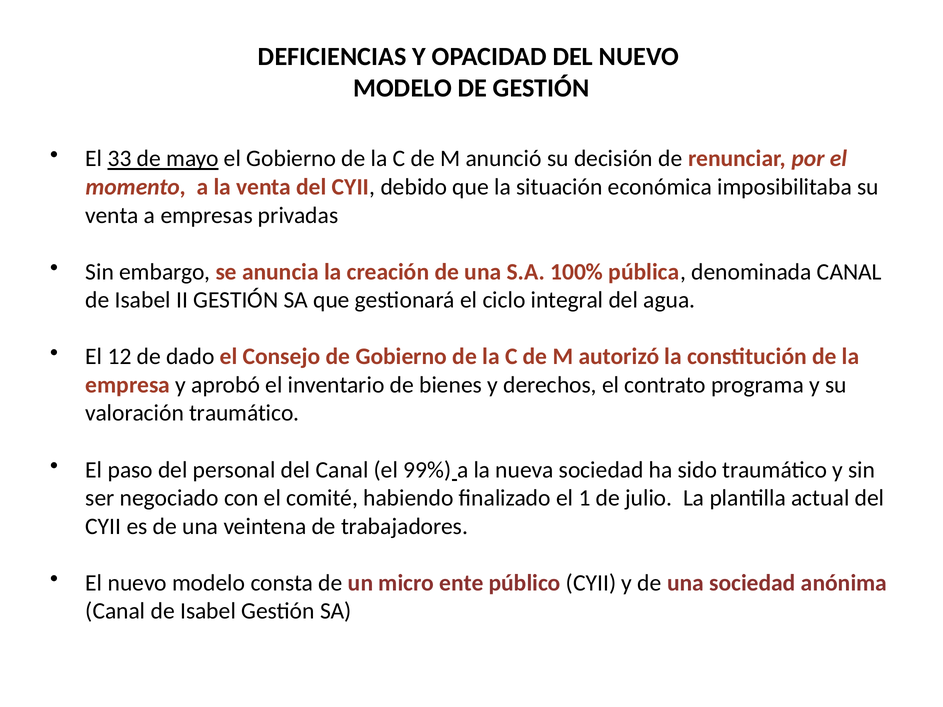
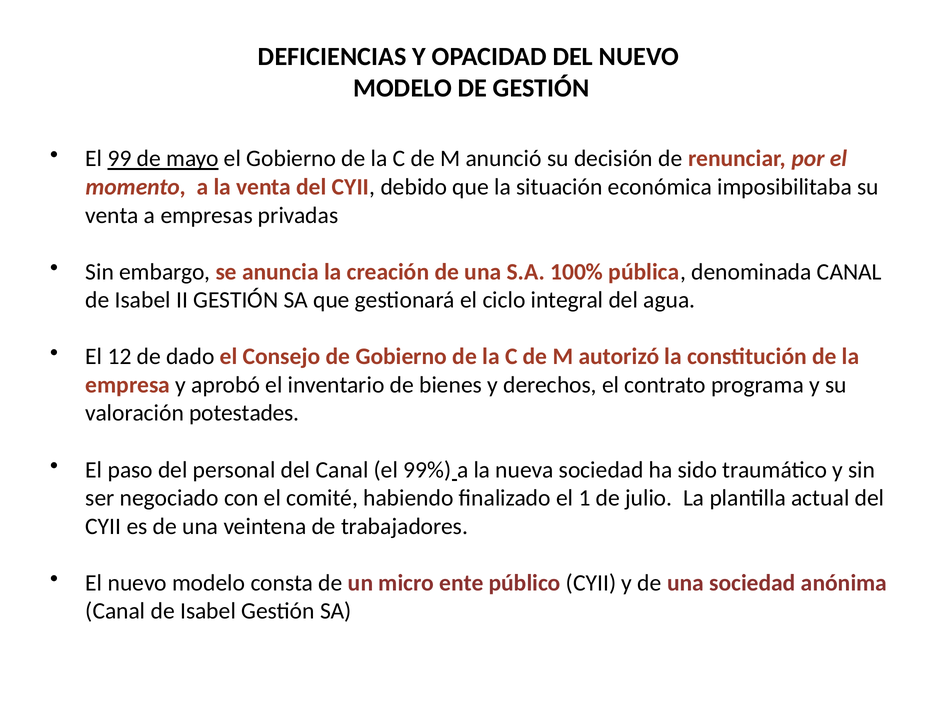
33: 33 -> 99
valoración traumático: traumático -> potestades
